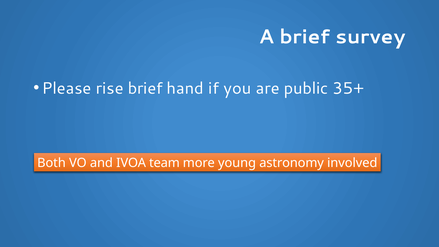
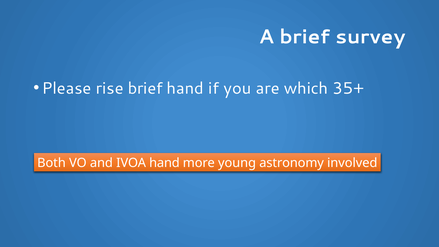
public: public -> which
IVOA team: team -> hand
